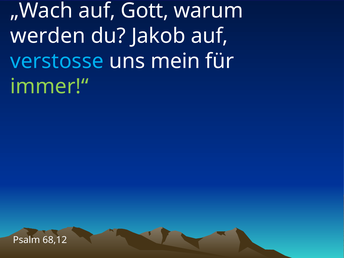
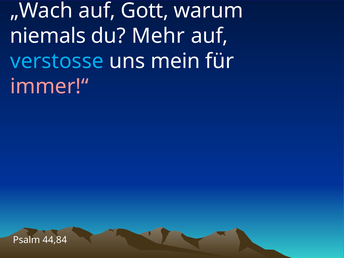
werden: werden -> niemals
Jakob: Jakob -> Mehr
immer!“ colour: light green -> pink
68,12: 68,12 -> 44,84
